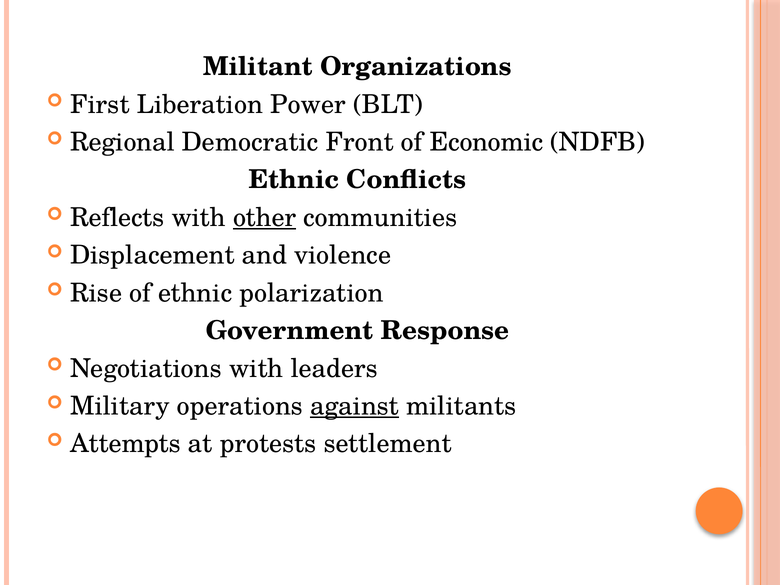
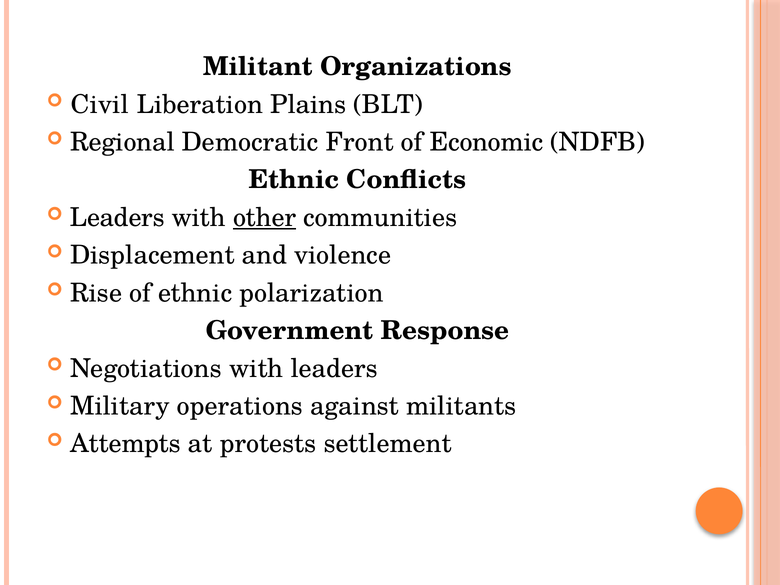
First: First -> Civil
Power: Power -> Plains
Reflects at (117, 218): Reflects -> Leaders
against underline: present -> none
